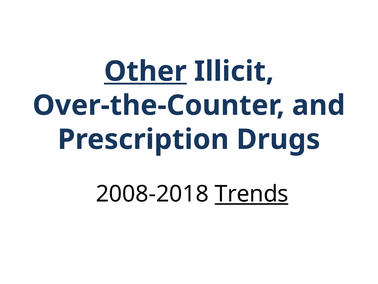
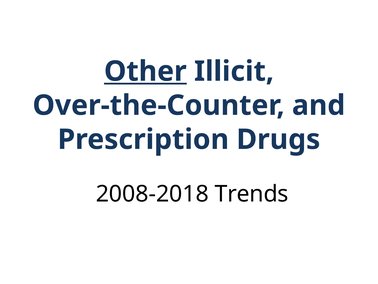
Trends underline: present -> none
